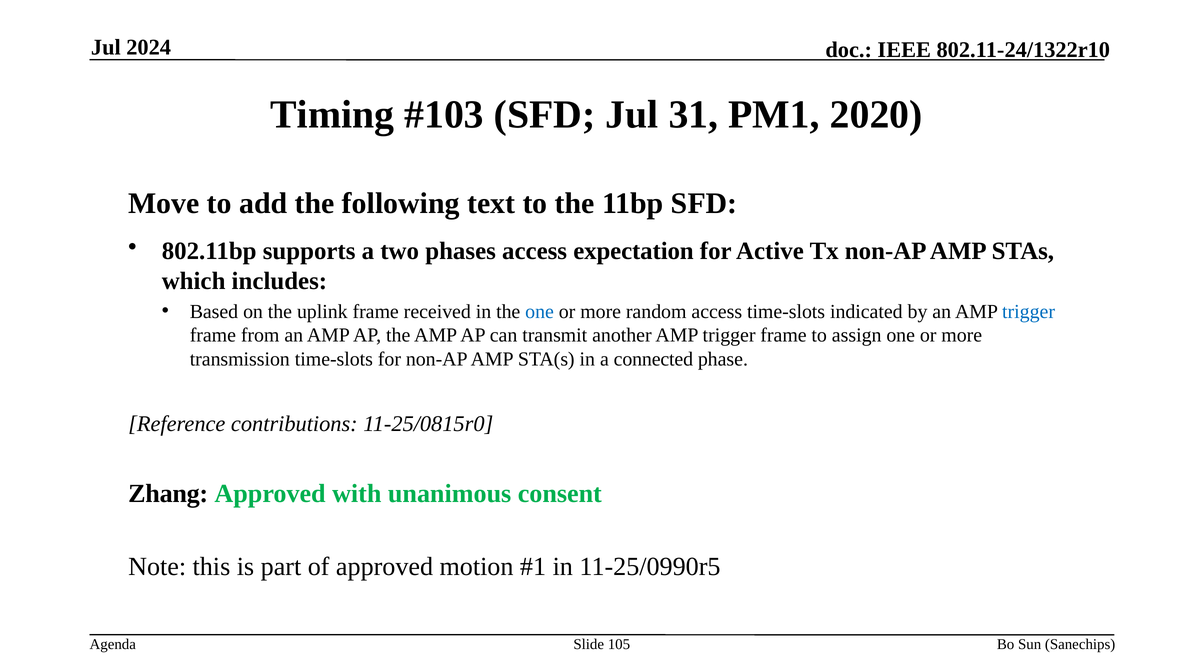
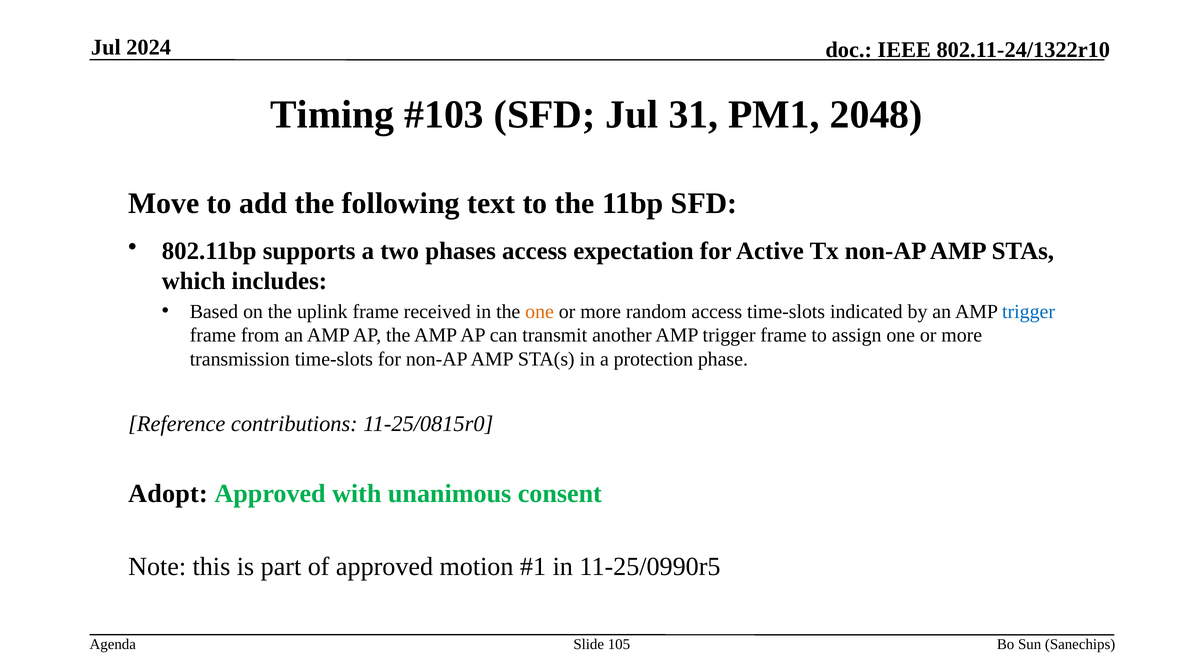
2020: 2020 -> 2048
one at (540, 311) colour: blue -> orange
connected: connected -> protection
Zhang: Zhang -> Adopt
